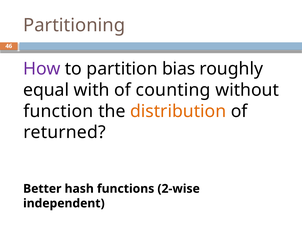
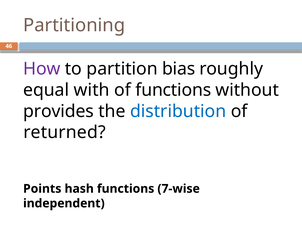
of counting: counting -> functions
function: function -> provides
distribution colour: orange -> blue
Better: Better -> Points
2-wise: 2-wise -> 7-wise
